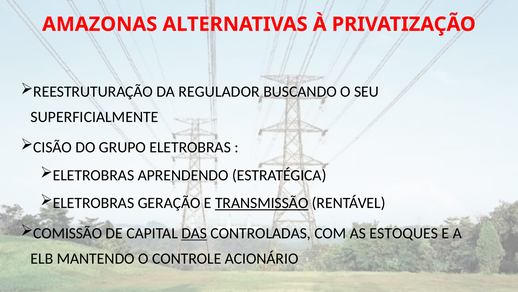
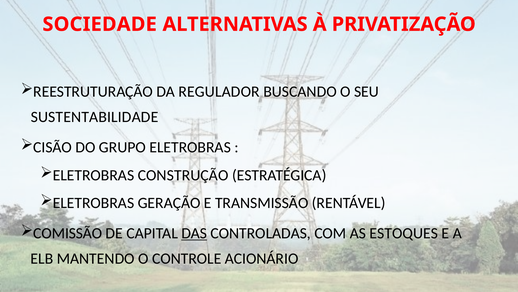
AMAZONAS: AMAZONAS -> SOCIEDADE
SUPERFICIALMENTE: SUPERFICIALMENTE -> SUSTENTABILIDADE
APRENDENDO: APRENDENDO -> CONSTRUÇÃO
TRANSMISSÃO underline: present -> none
